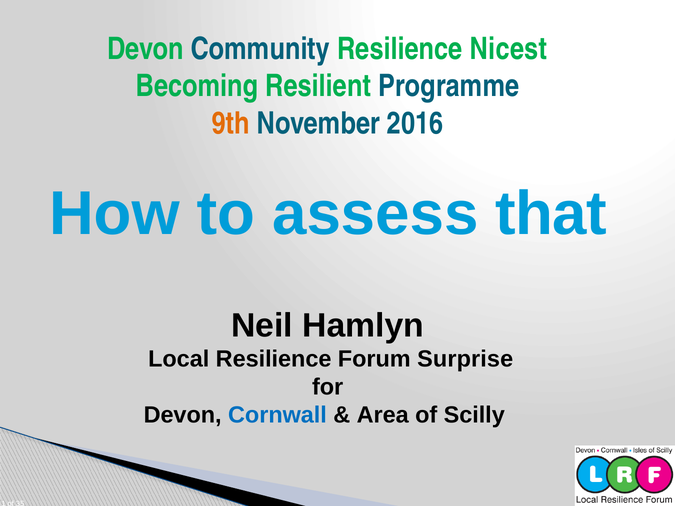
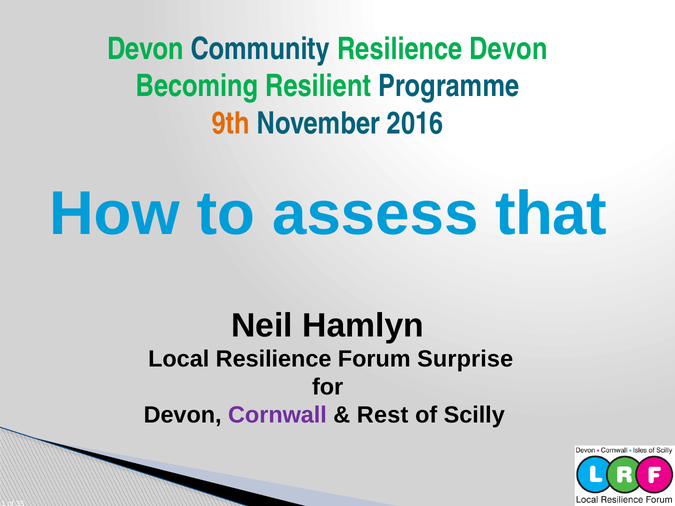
Resilience Nicest: Nicest -> Devon
Cornwall colour: blue -> purple
Area: Area -> Rest
